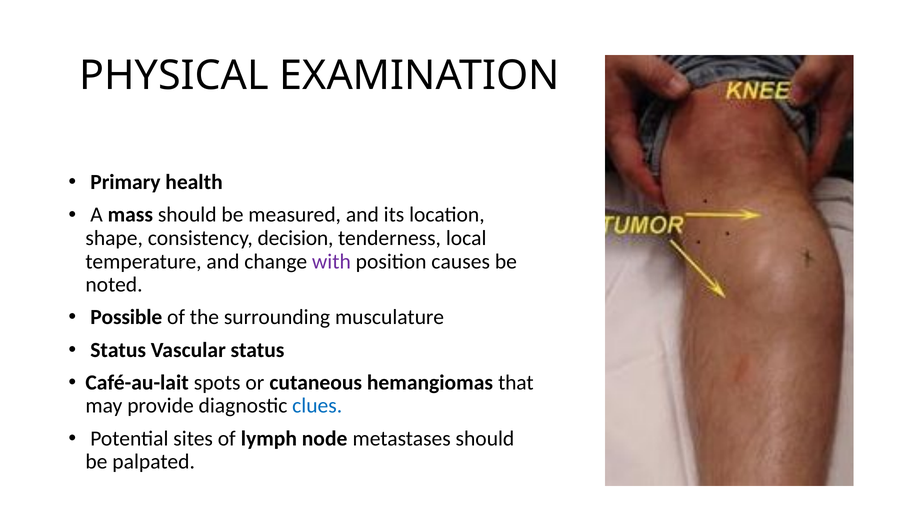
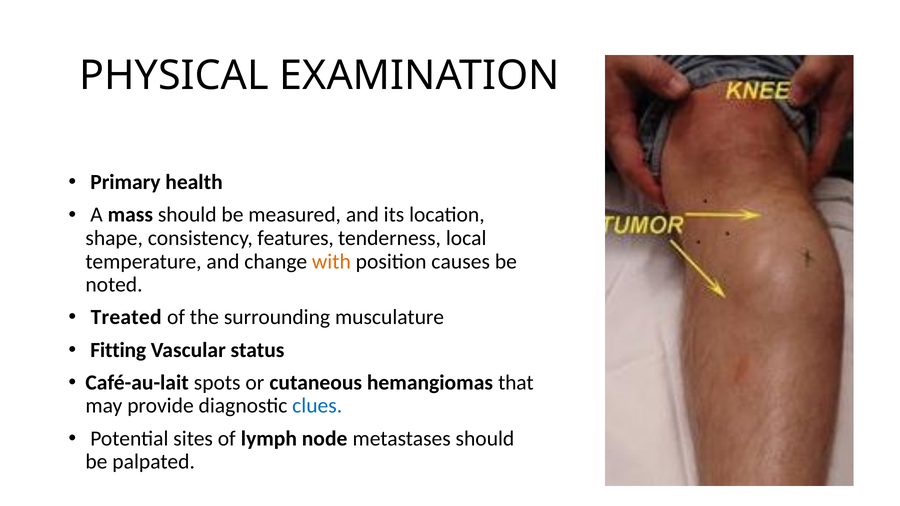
decision: decision -> features
with colour: purple -> orange
Possible: Possible -> Treated
Status at (118, 350): Status -> Fitting
